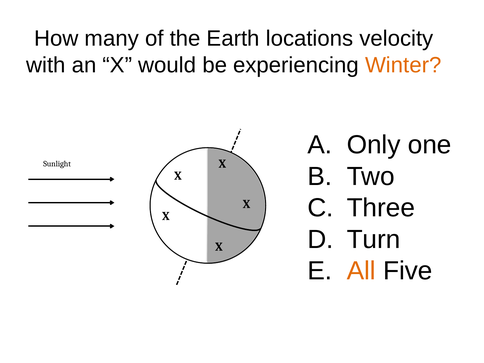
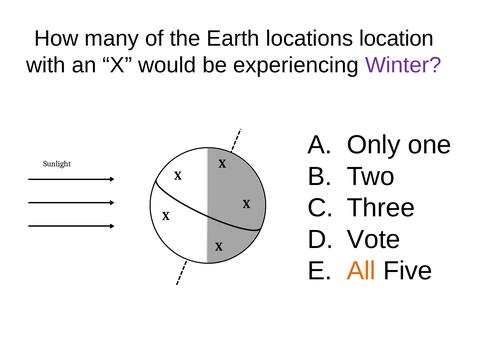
velocity: velocity -> location
Winter colour: orange -> purple
Turn: Turn -> Vote
